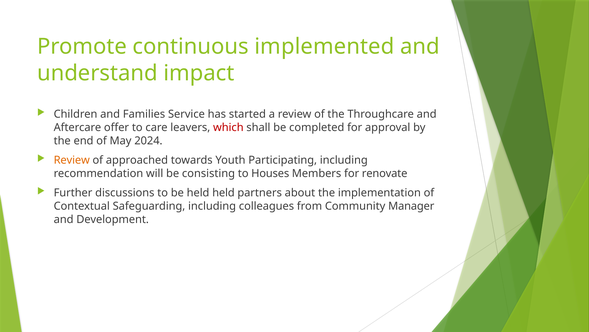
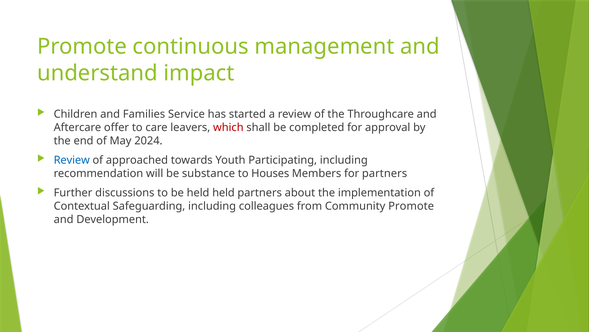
implemented: implemented -> management
Review at (72, 160) colour: orange -> blue
consisting: consisting -> substance
for renovate: renovate -> partners
Community Manager: Manager -> Promote
